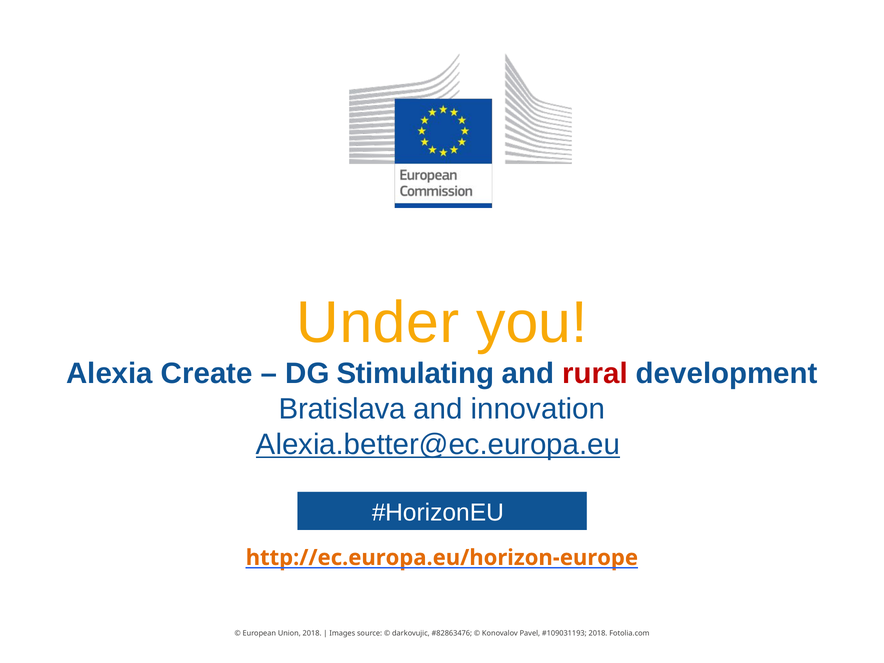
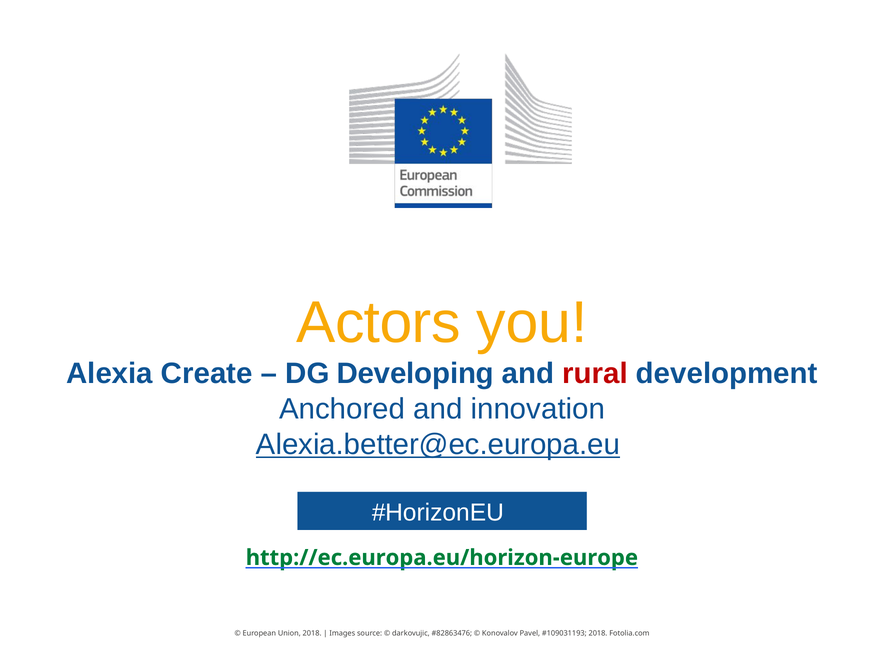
Under: Under -> Actors
Stimulating: Stimulating -> Developing
Bratislava: Bratislava -> Anchored
http://ec.europa.eu/horizon-europe colour: orange -> green
